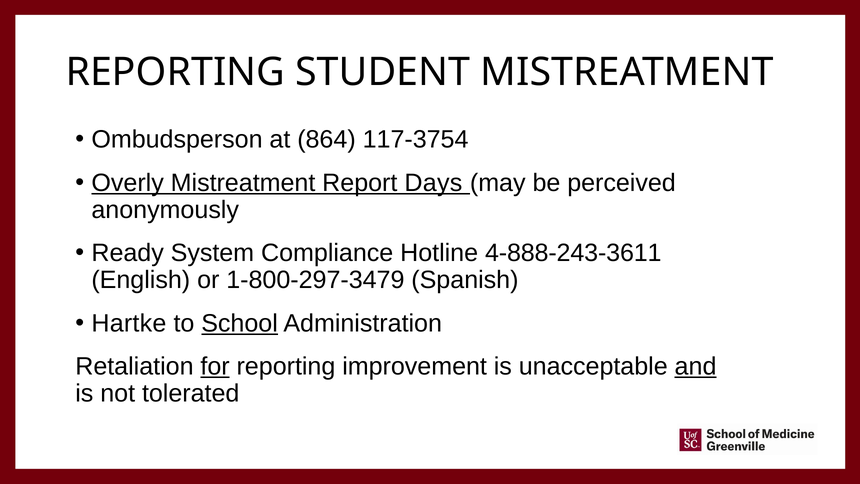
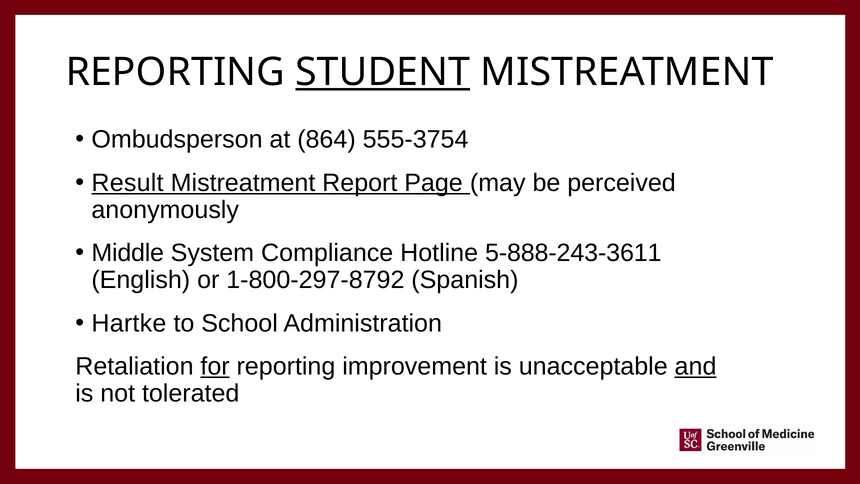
STUDENT underline: none -> present
117-3754: 117-3754 -> 555-3754
Overly: Overly -> Result
Days: Days -> Page
Ready: Ready -> Middle
4-888-243-3611: 4-888-243-3611 -> 5-888-243-3611
1-800-297-3479: 1-800-297-3479 -> 1-800-297-8792
School underline: present -> none
